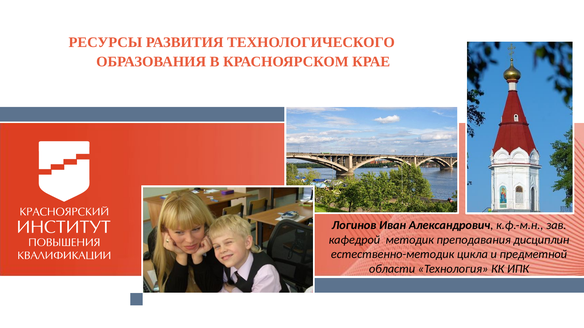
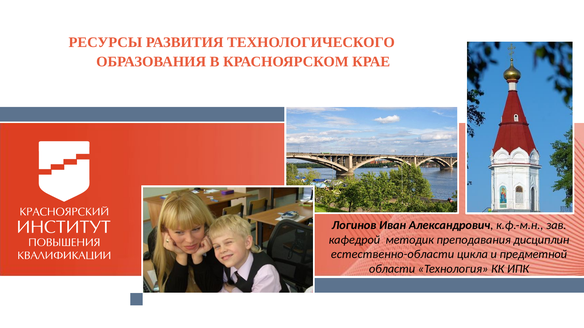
естественно-методик: естественно-методик -> естественно-области
